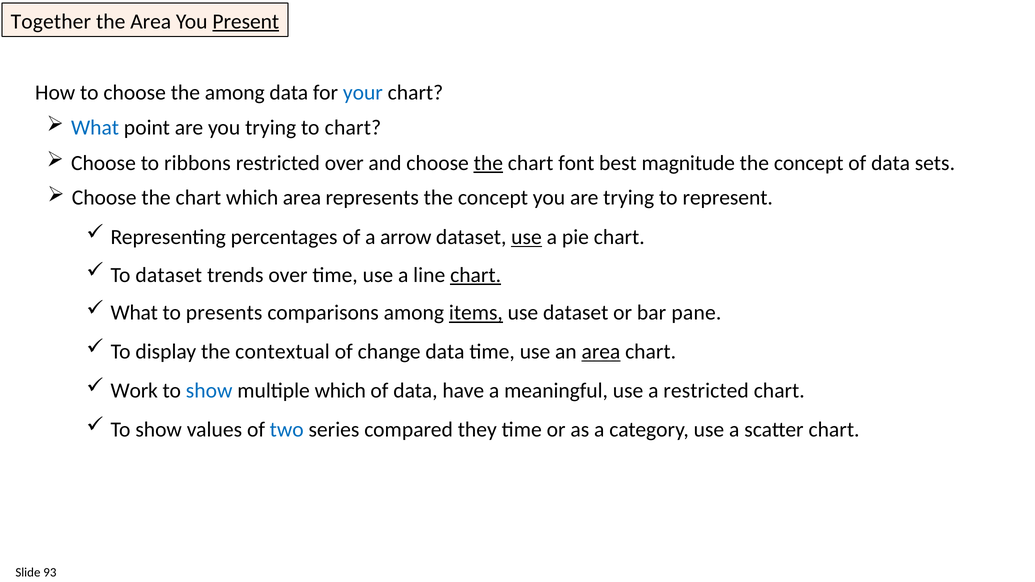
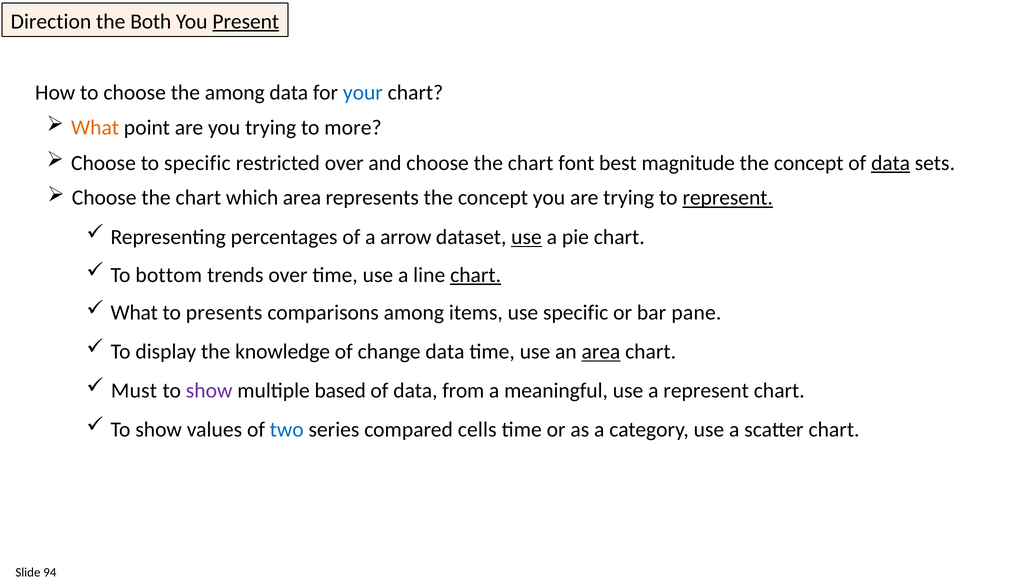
Together: Together -> Direction
the Area: Area -> Both
What at (95, 128) colour: blue -> orange
to chart: chart -> more
to ribbons: ribbons -> specific
the at (488, 163) underline: present -> none
data at (891, 163) underline: none -> present
represent at (728, 198) underline: none -> present
To dataset: dataset -> bottom
items underline: present -> none
use dataset: dataset -> specific
contextual: contextual -> knowledge
Work: Work -> Must
show at (209, 391) colour: blue -> purple
multiple which: which -> based
have: have -> from
a restricted: restricted -> represent
they: they -> cells
93: 93 -> 94
